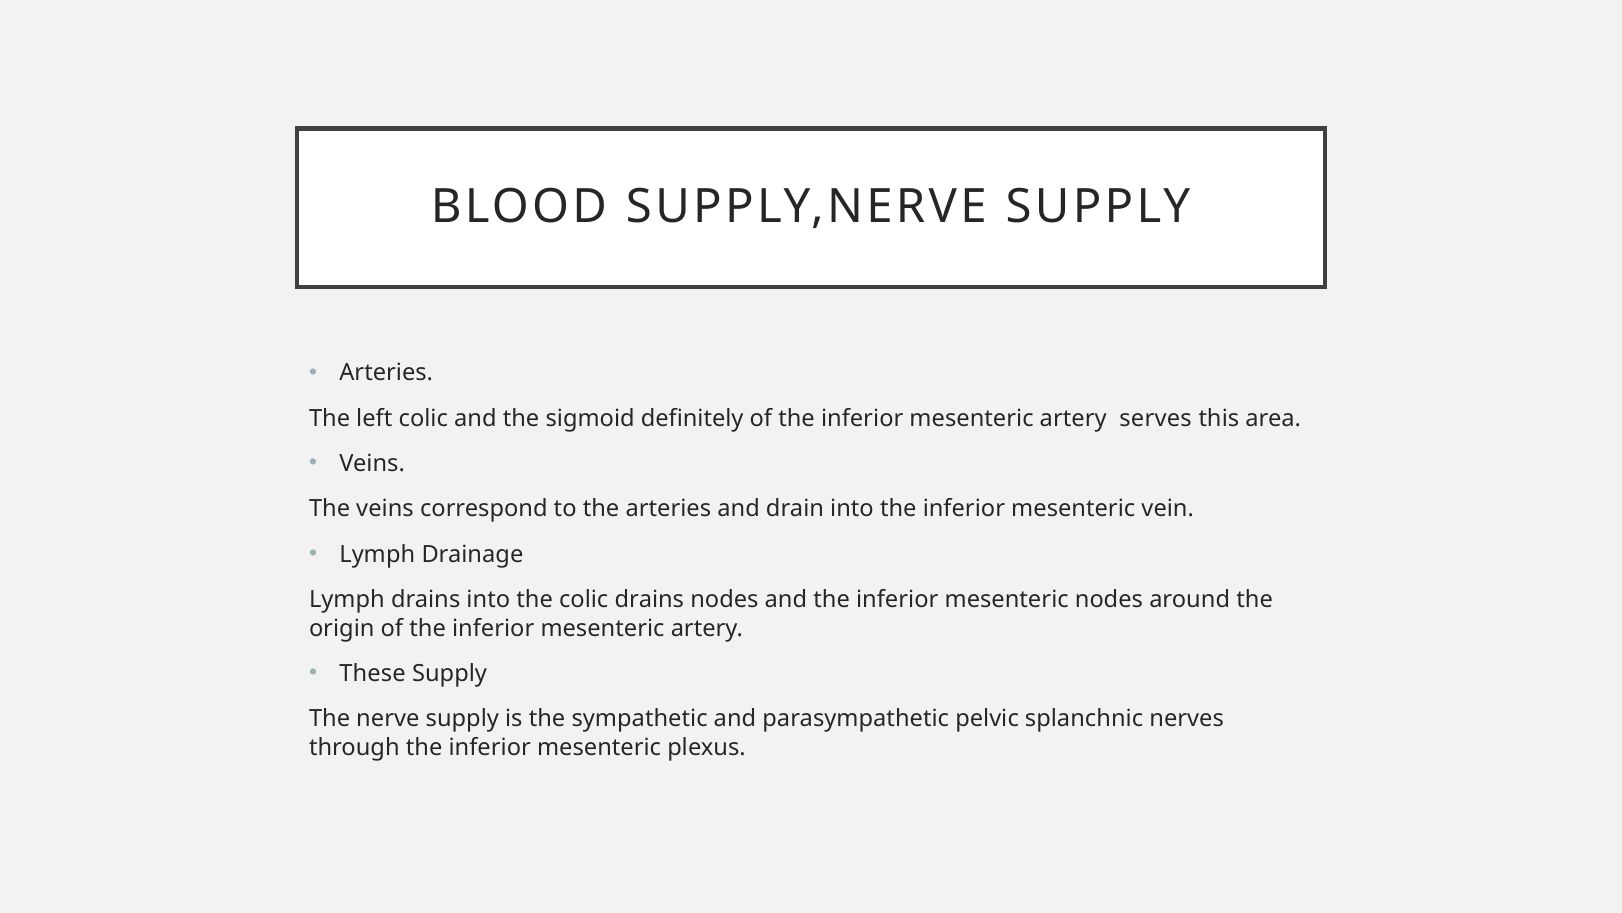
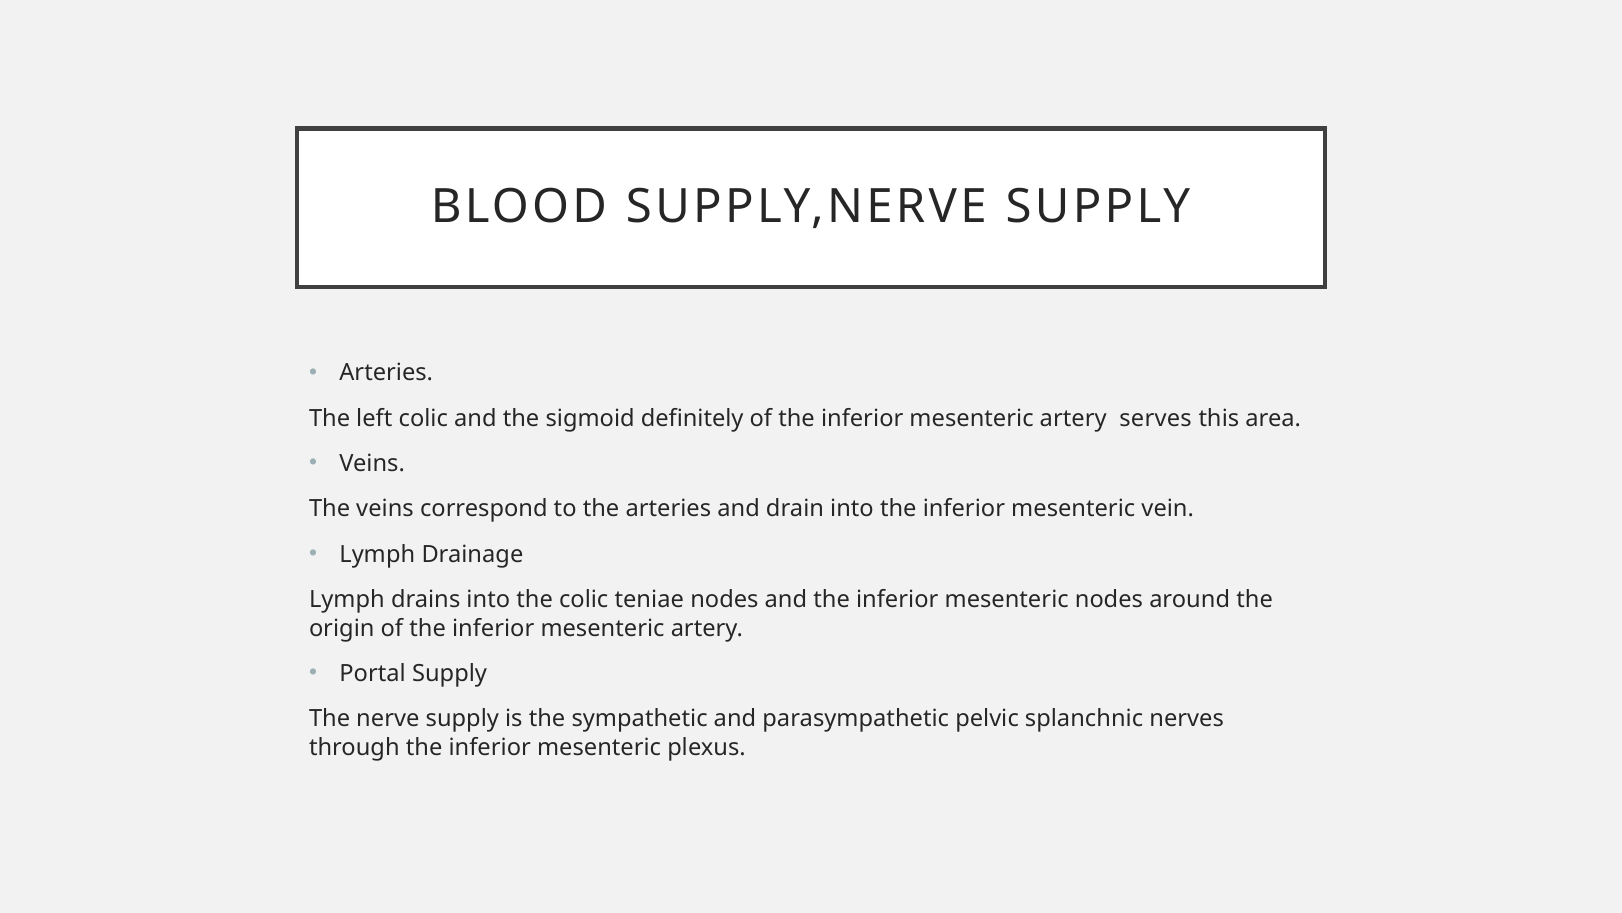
colic drains: drains -> teniae
These: These -> Portal
